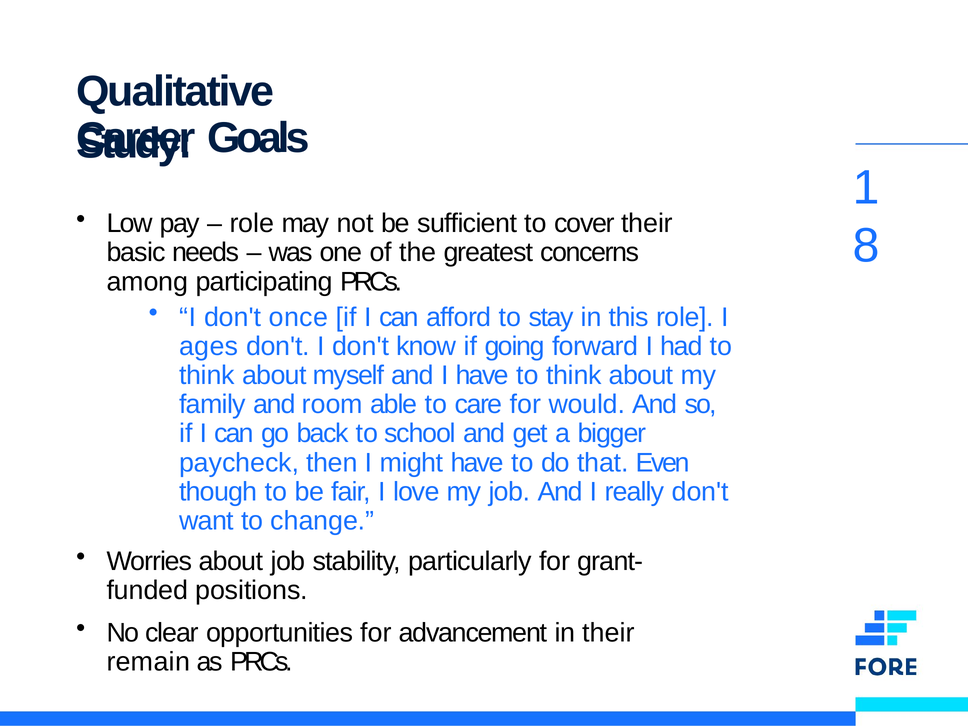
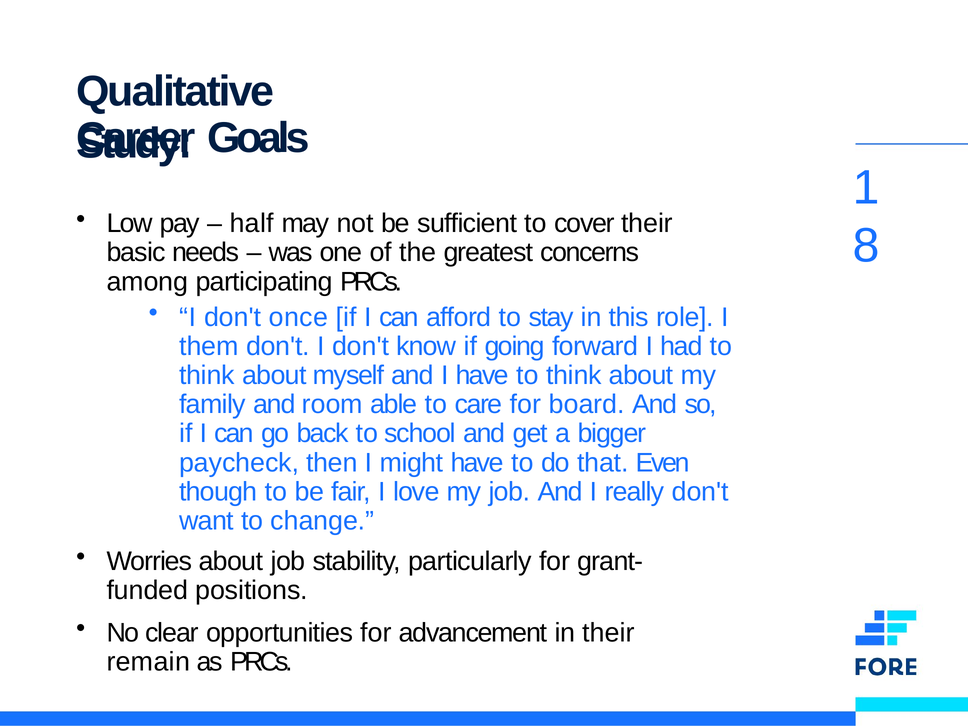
role at (252, 224): role -> half
ages: ages -> them
would: would -> board
